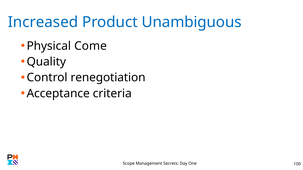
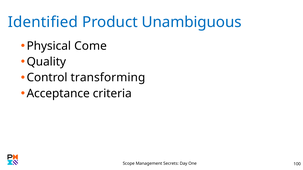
Increased: Increased -> Identified
renegotiation: renegotiation -> transforming
